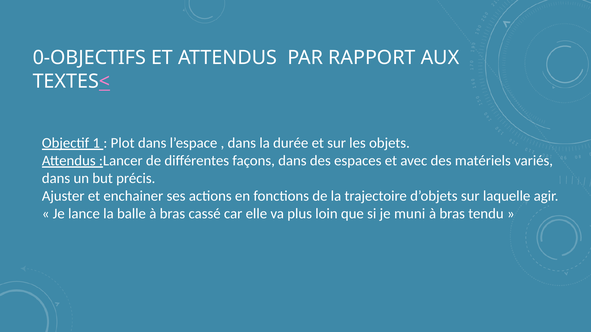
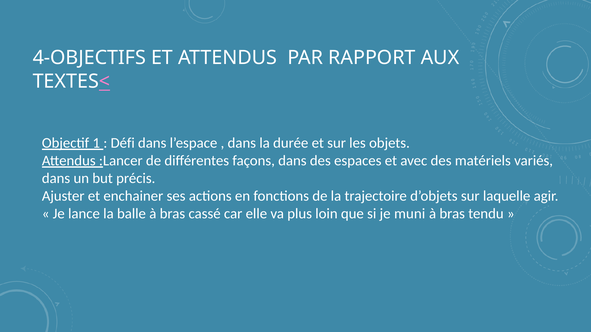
0-OBJECTIFS: 0-OBJECTIFS -> 4-OBJECTIFS
Plot: Plot -> Défi
